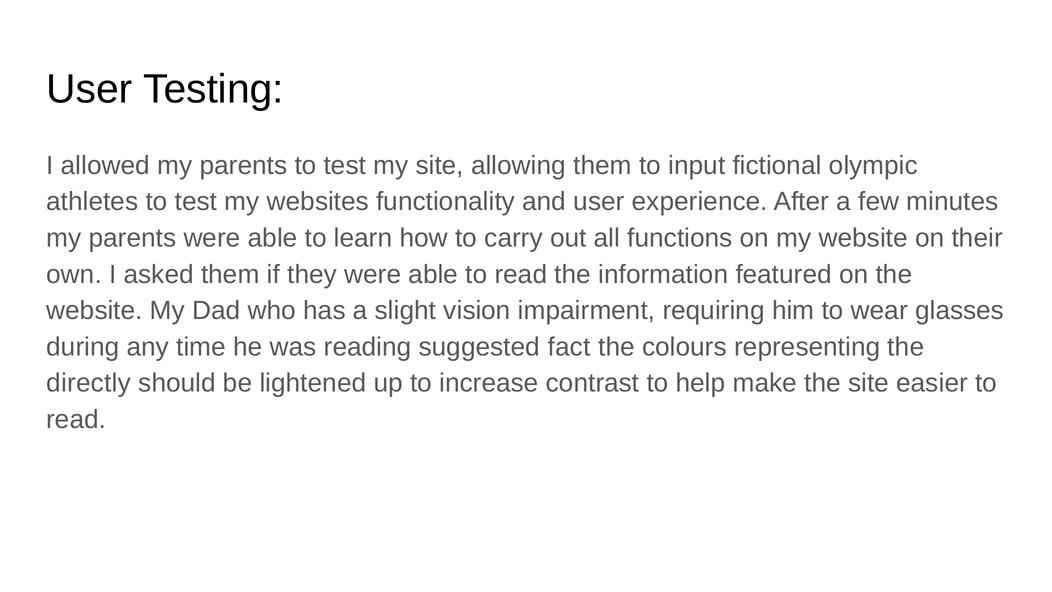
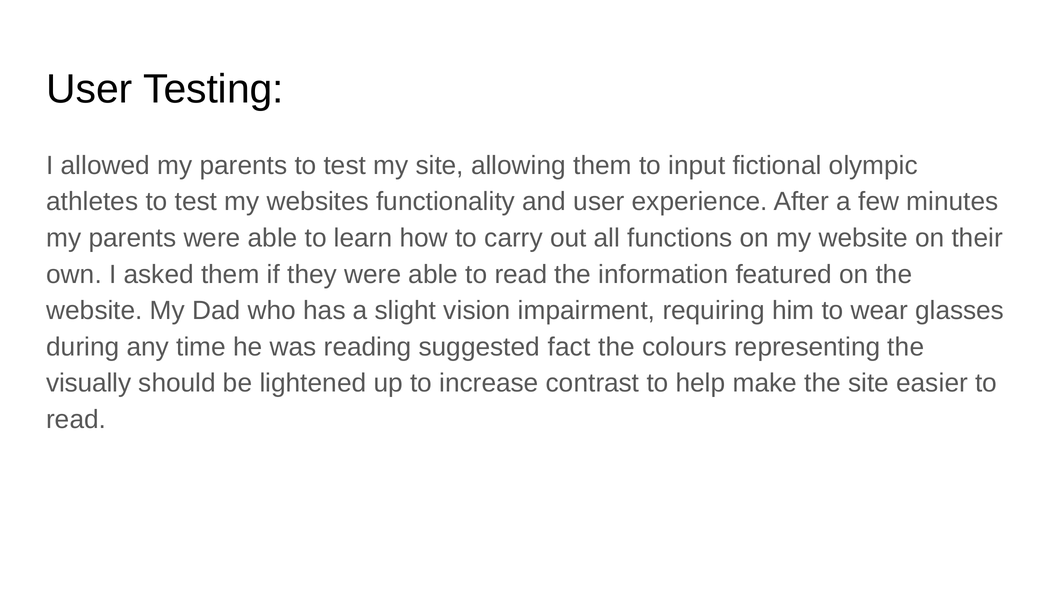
directly: directly -> visually
